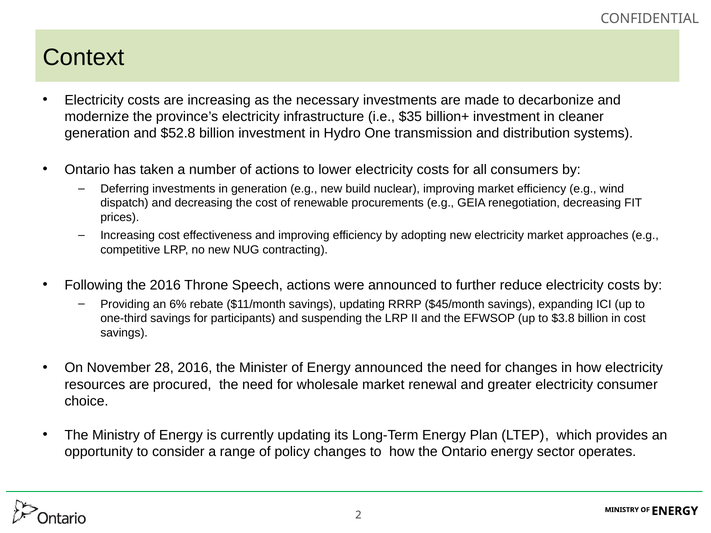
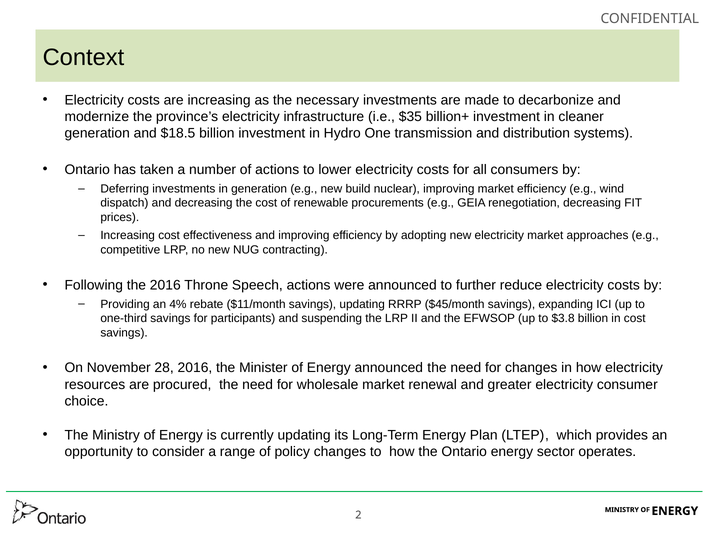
$52.8: $52.8 -> $18.5
6%: 6% -> 4%
